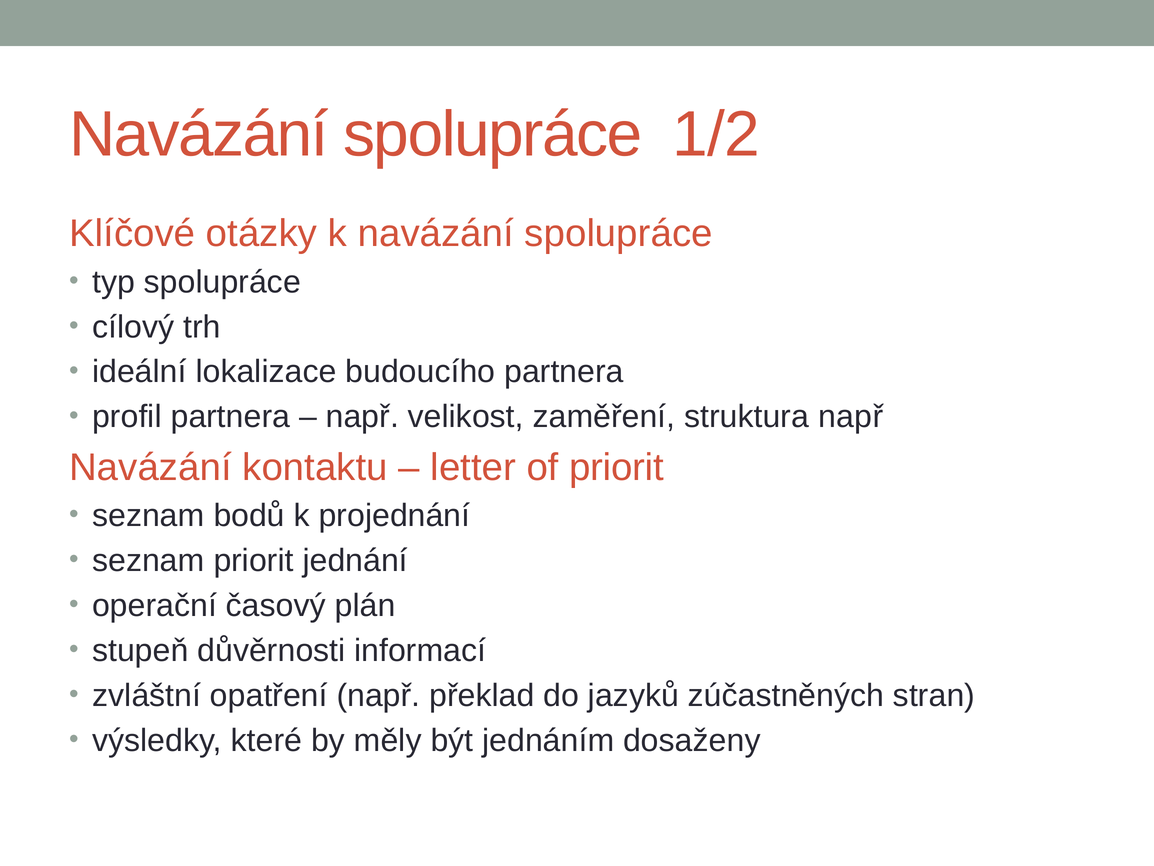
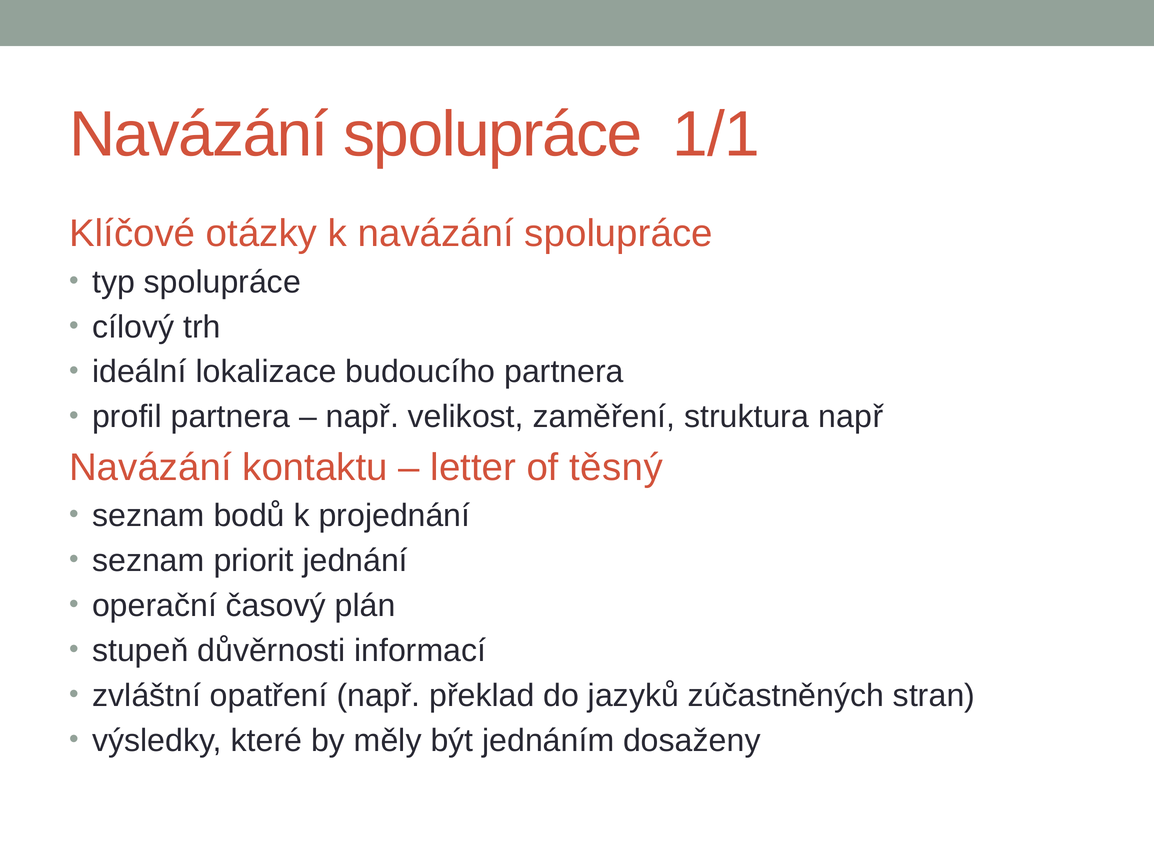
1/2: 1/2 -> 1/1
of priorit: priorit -> těsný
